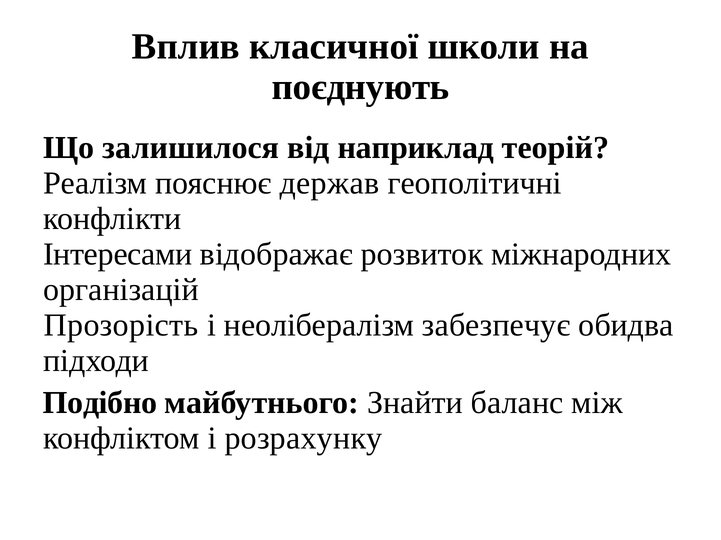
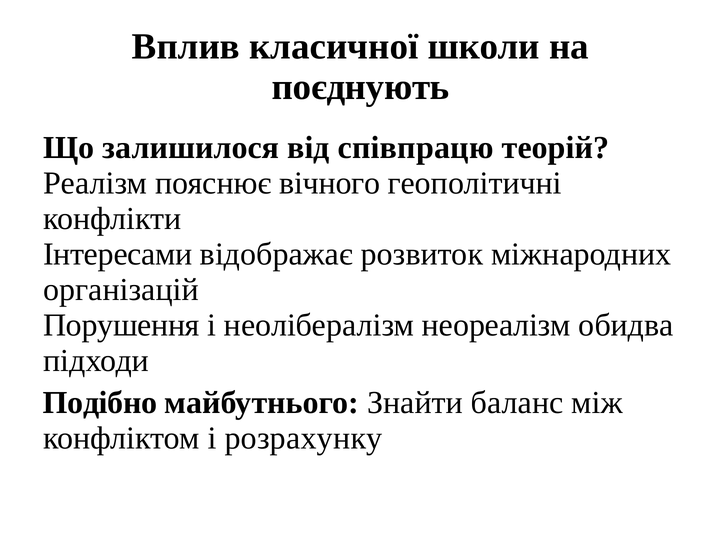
наприклад: наприклад -> співпрацю
держав: держав -> вічного
Прозорість: Прозорість -> Порушення
забезпечує: забезпечує -> неореалізм
